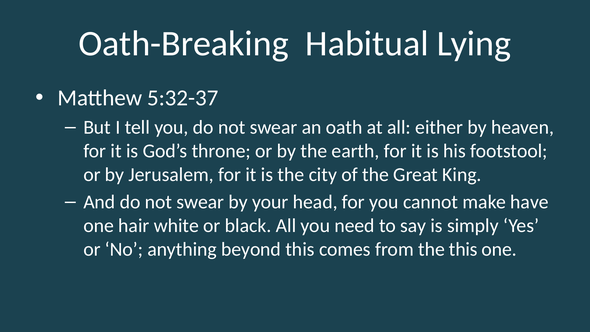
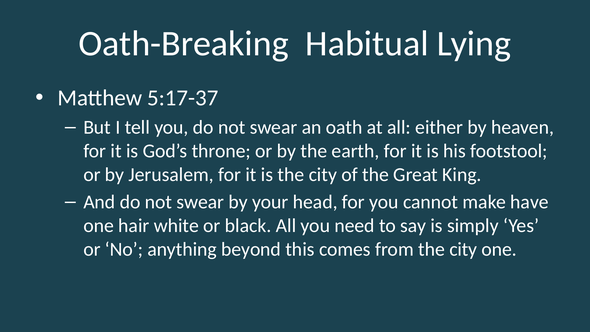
5:32-37: 5:32-37 -> 5:17-37
from the this: this -> city
